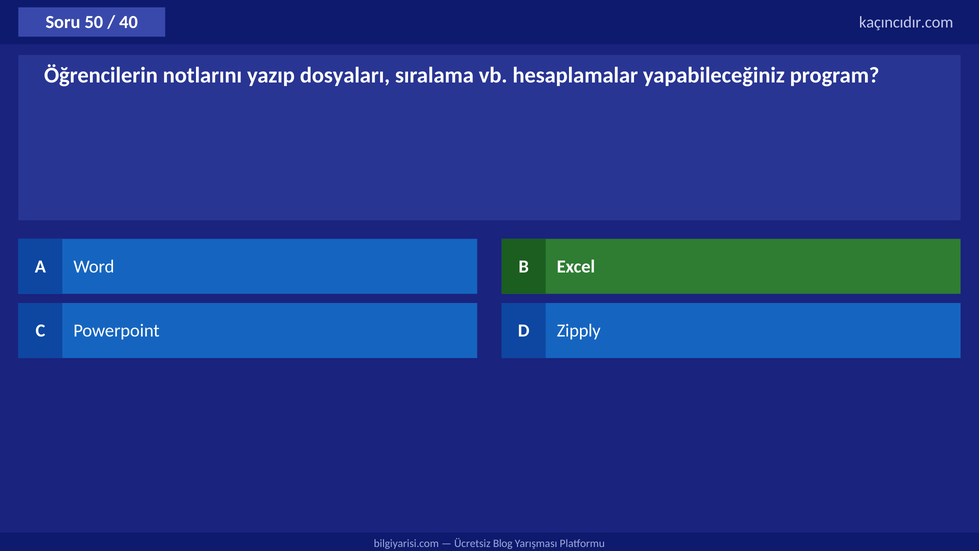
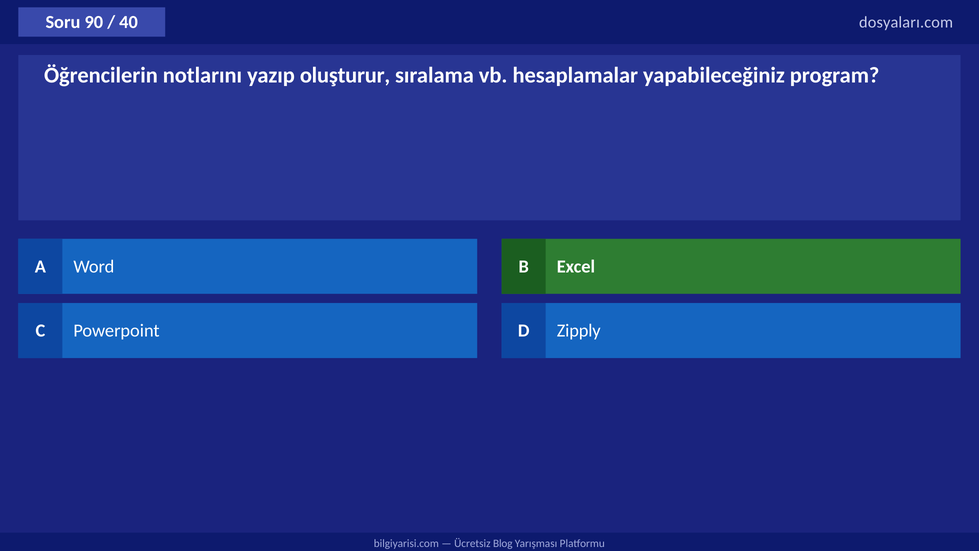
50: 50 -> 90
kaçıncıdır.com: kaçıncıdır.com -> dosyaları.com
dosyaları: dosyaları -> oluşturur
